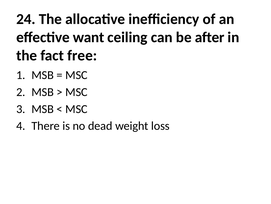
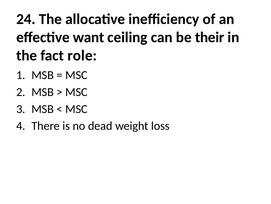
after: after -> their
free: free -> role
